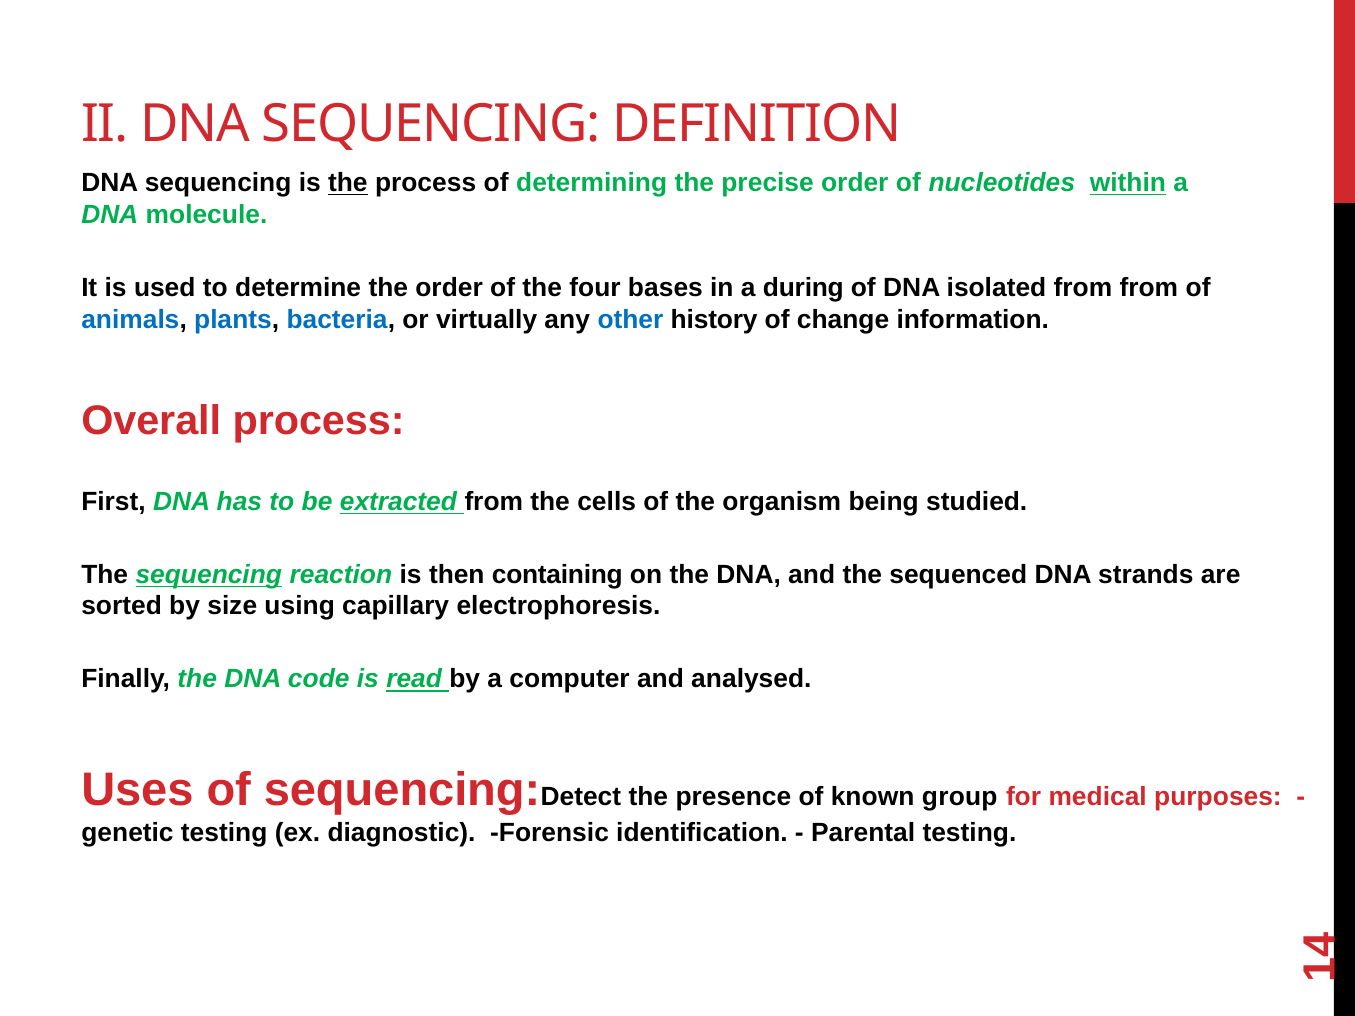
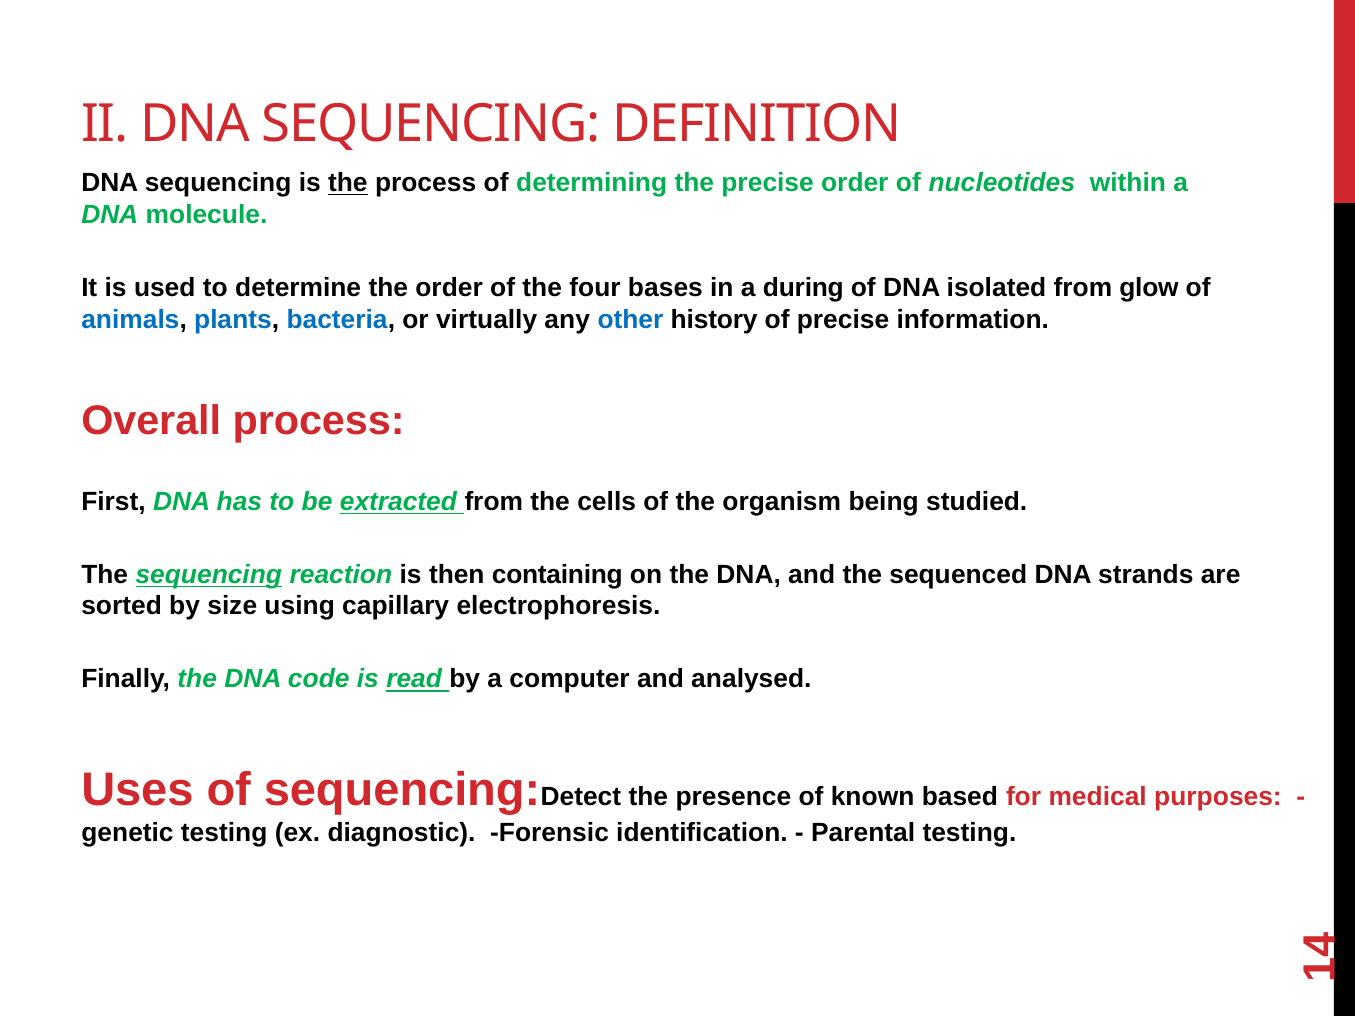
within underline: present -> none
from from: from -> glow
of change: change -> precise
group: group -> based
